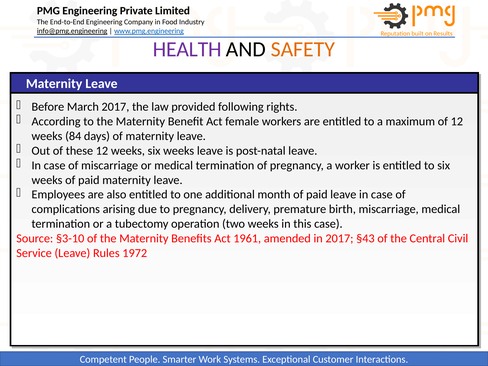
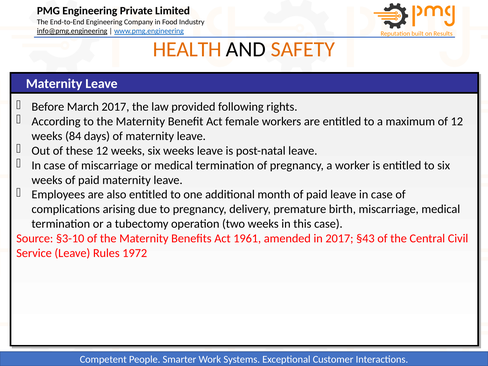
HEALTH colour: purple -> orange
